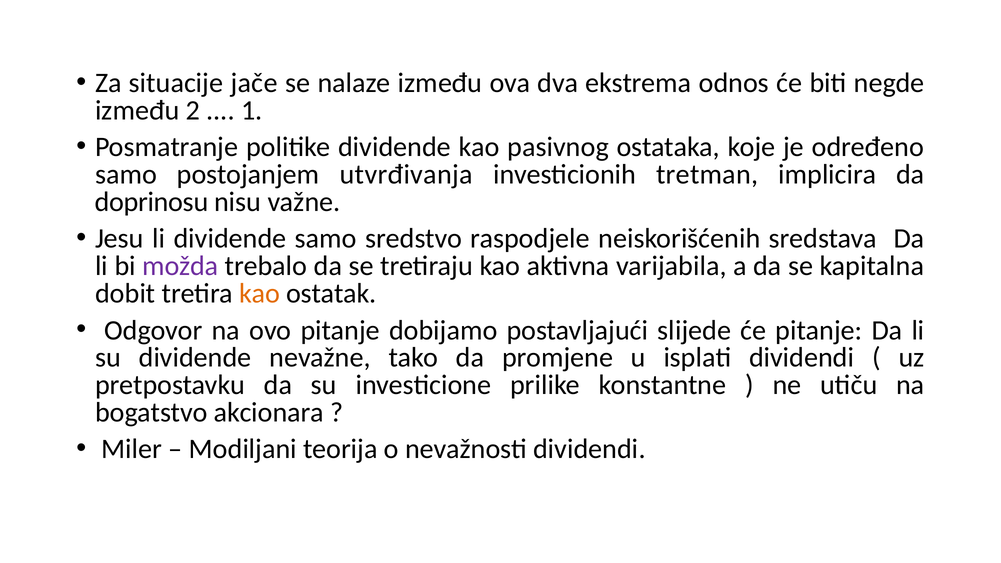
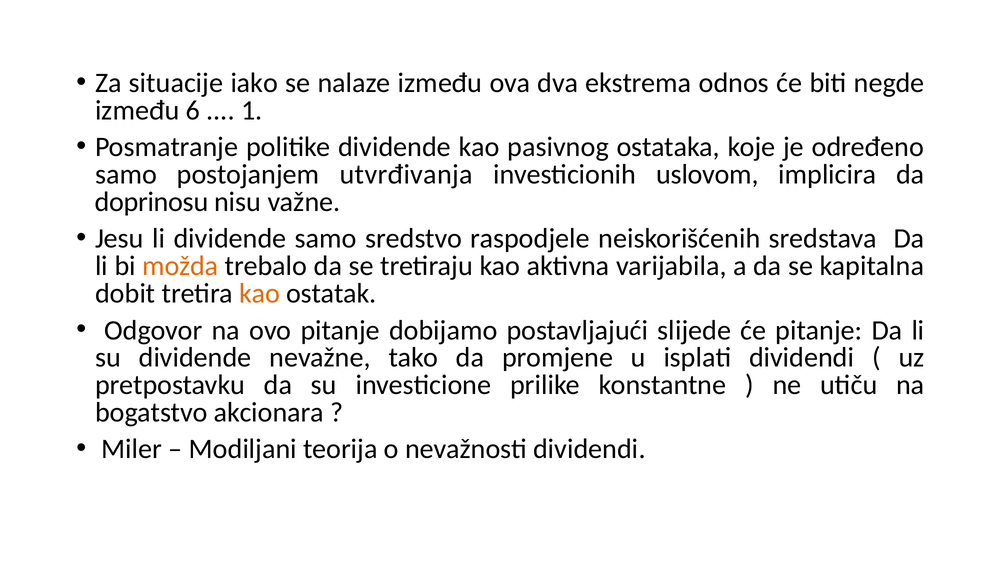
jače: jače -> iako
2: 2 -> 6
tretman: tretman -> uslovom
možda colour: purple -> orange
